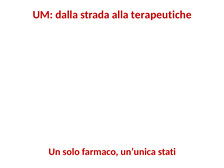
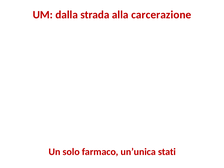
terapeutiche: terapeutiche -> carcerazione
